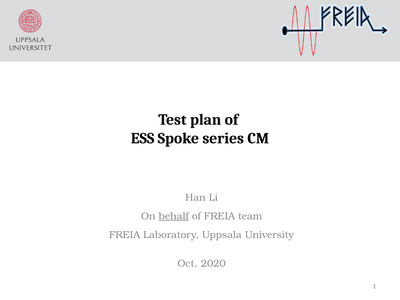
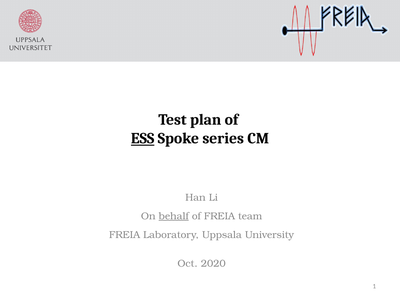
ESS underline: none -> present
